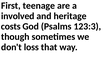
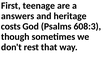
involved: involved -> answers
123:3: 123:3 -> 608:3
loss: loss -> rest
